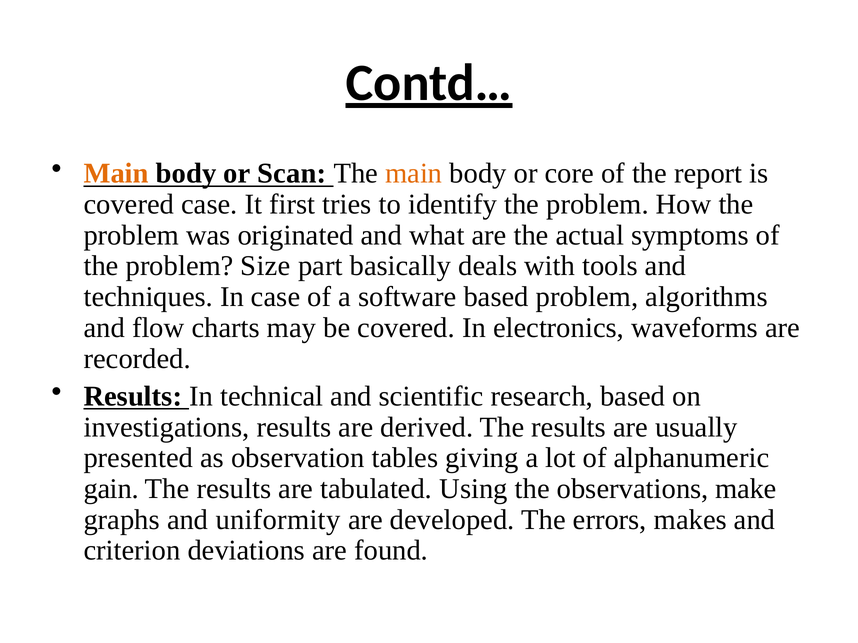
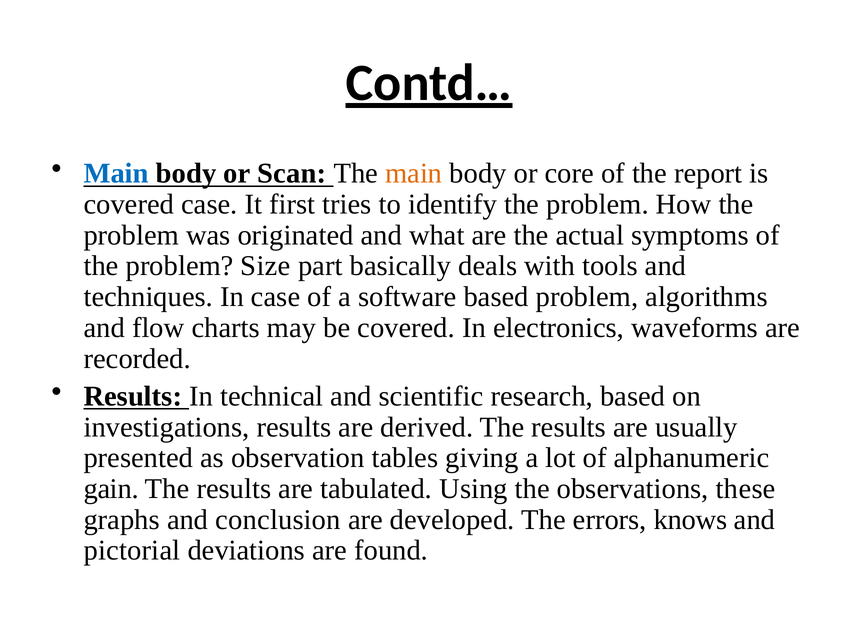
Main at (116, 174) colour: orange -> blue
make: make -> these
uniformity: uniformity -> conclusion
makes: makes -> knows
criterion: criterion -> pictorial
